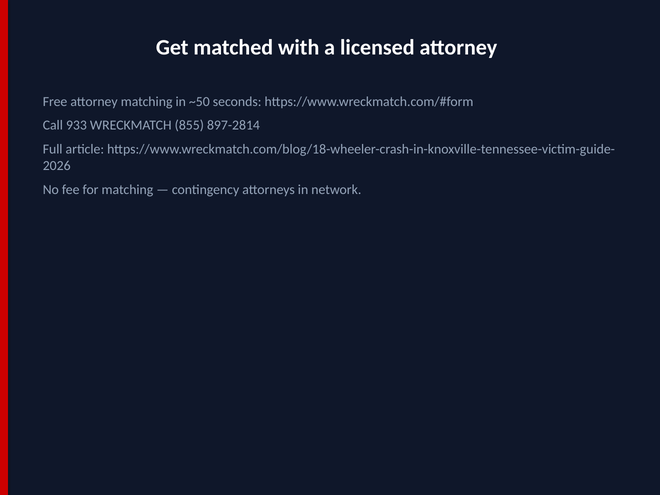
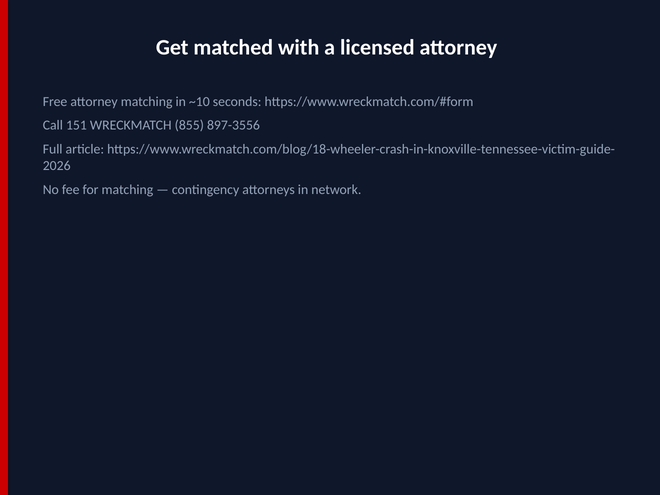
~50: ~50 -> ~10
933: 933 -> 151
897-2814: 897-2814 -> 897-3556
